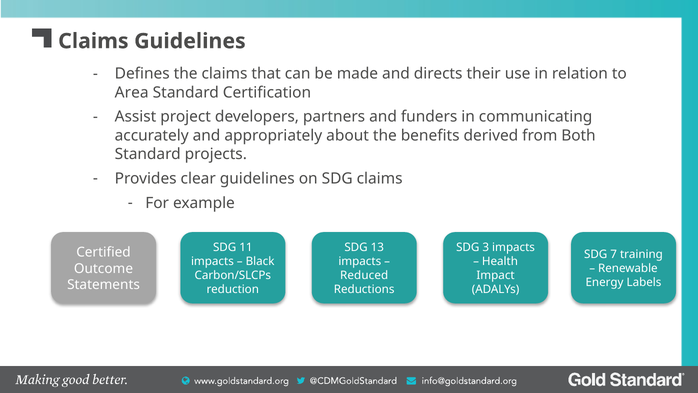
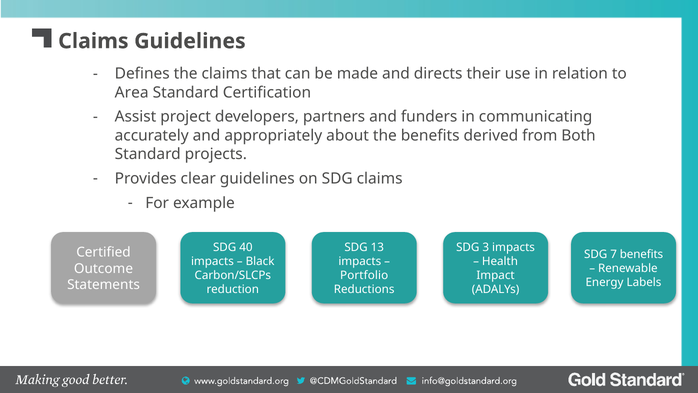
11: 11 -> 40
7 training: training -> benefits
Reduced: Reduced -> Portfolio
